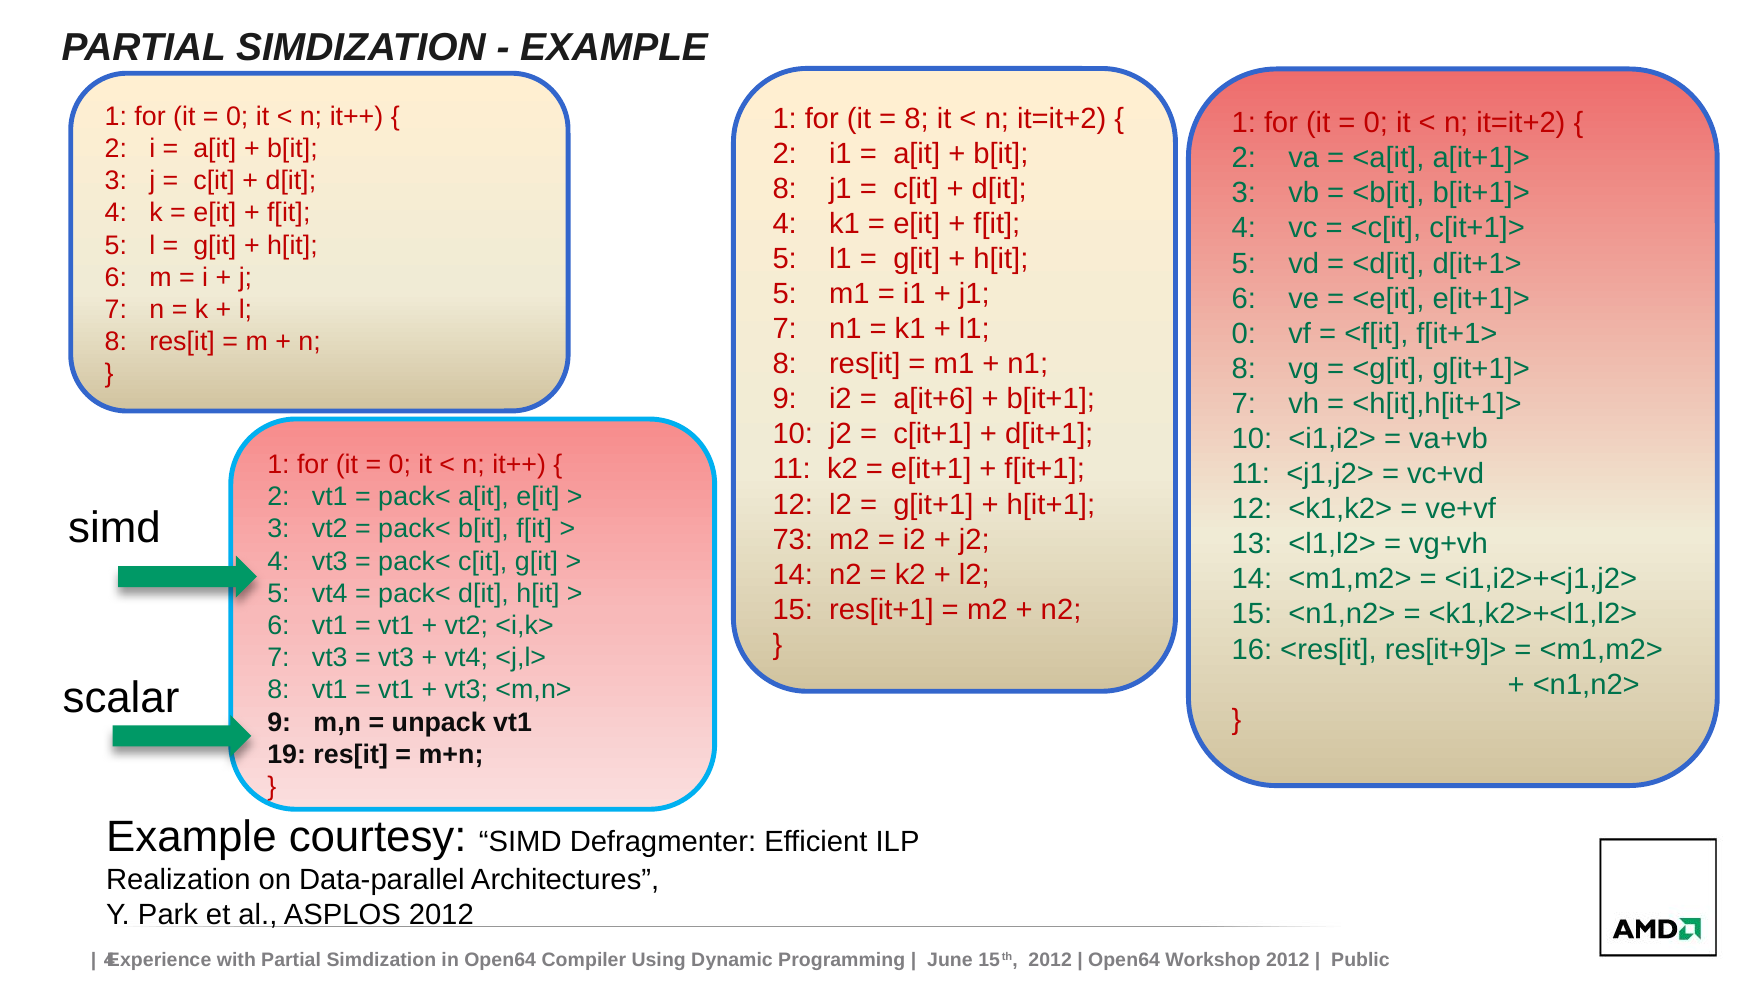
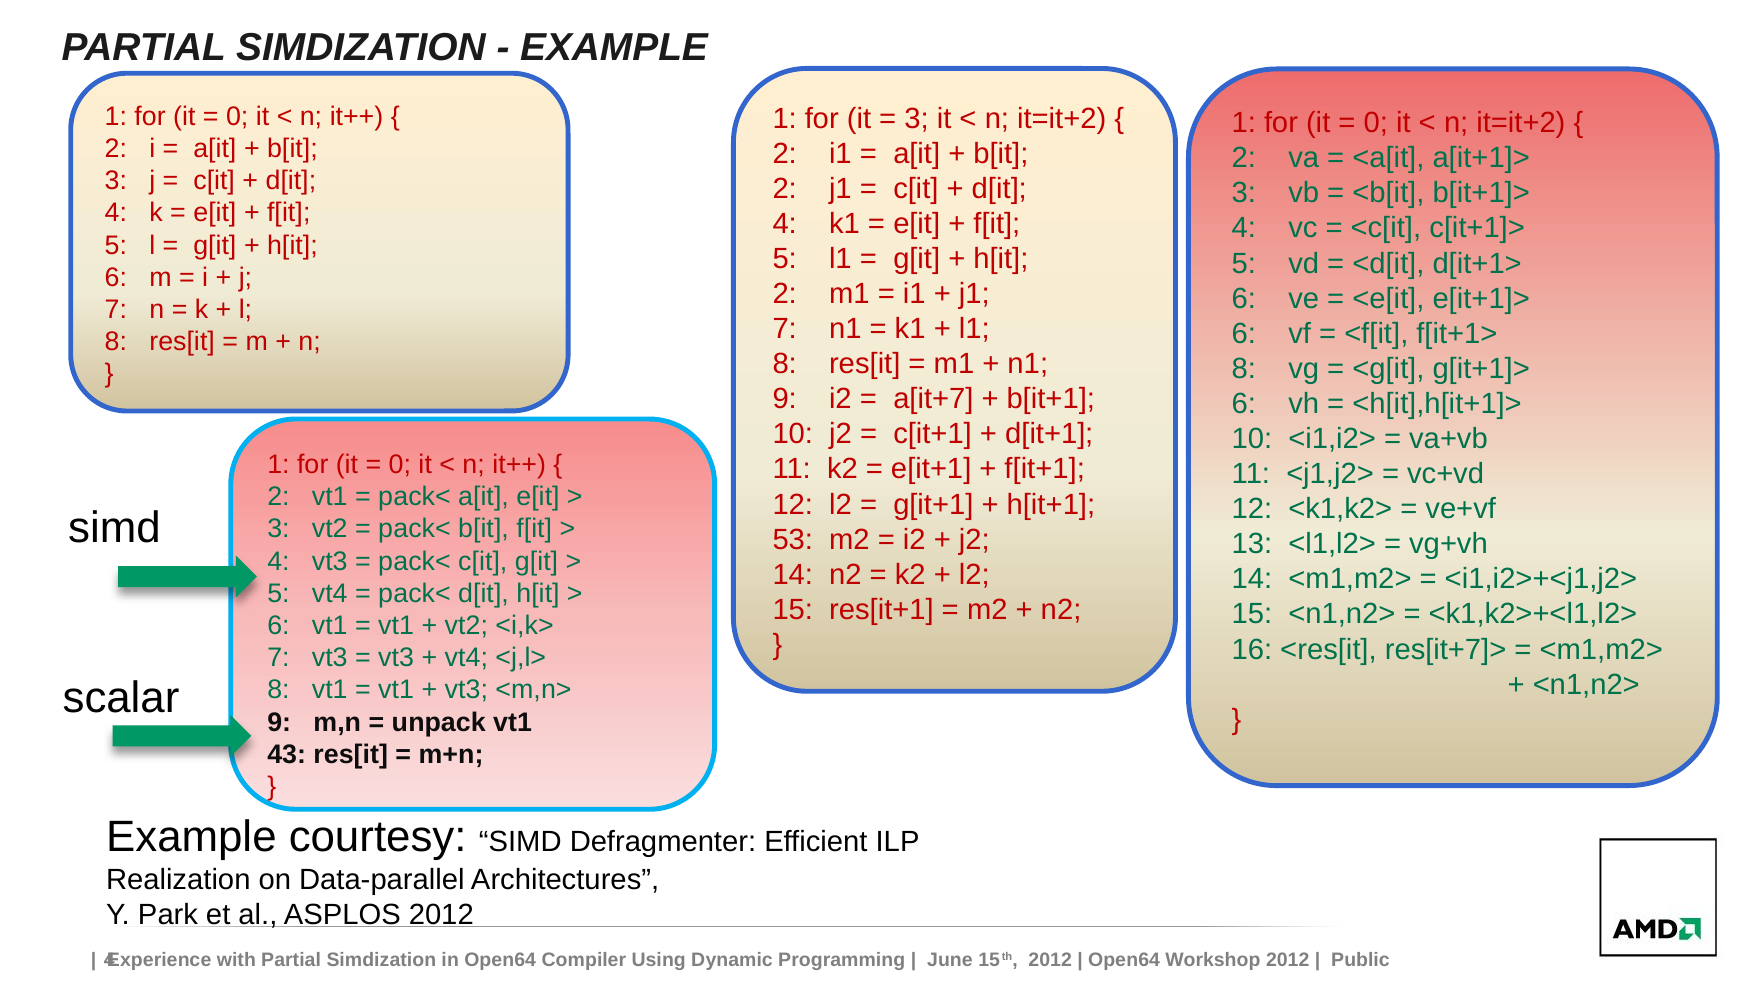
8 at (916, 118): 8 -> 3
8 at (785, 188): 8 -> 2
5 at (785, 294): 5 -> 2
0 at (1244, 333): 0 -> 6
a[it+6: a[it+6 -> a[it+7
7 at (1244, 404): 7 -> 6
73: 73 -> 53
res[it+9]>: res[it+9]> -> res[it+7]>
19: 19 -> 43
